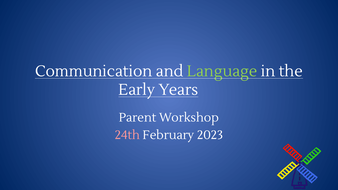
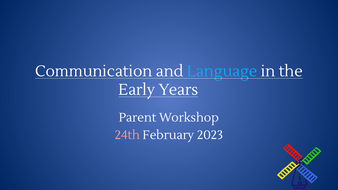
Language colour: light green -> light blue
